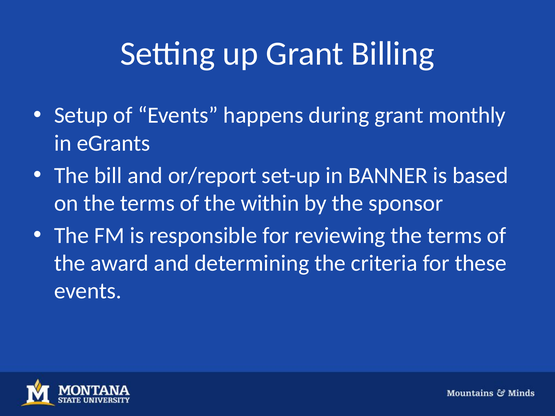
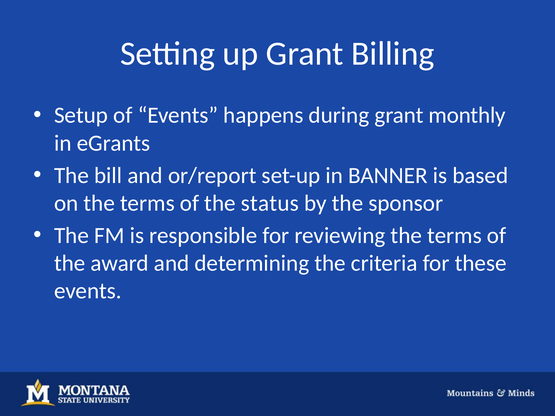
within: within -> status
